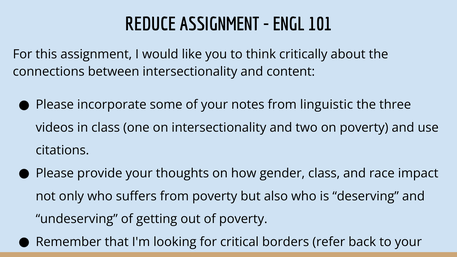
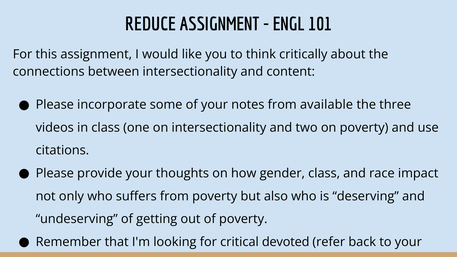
linguistic: linguistic -> available
borders: borders -> devoted
